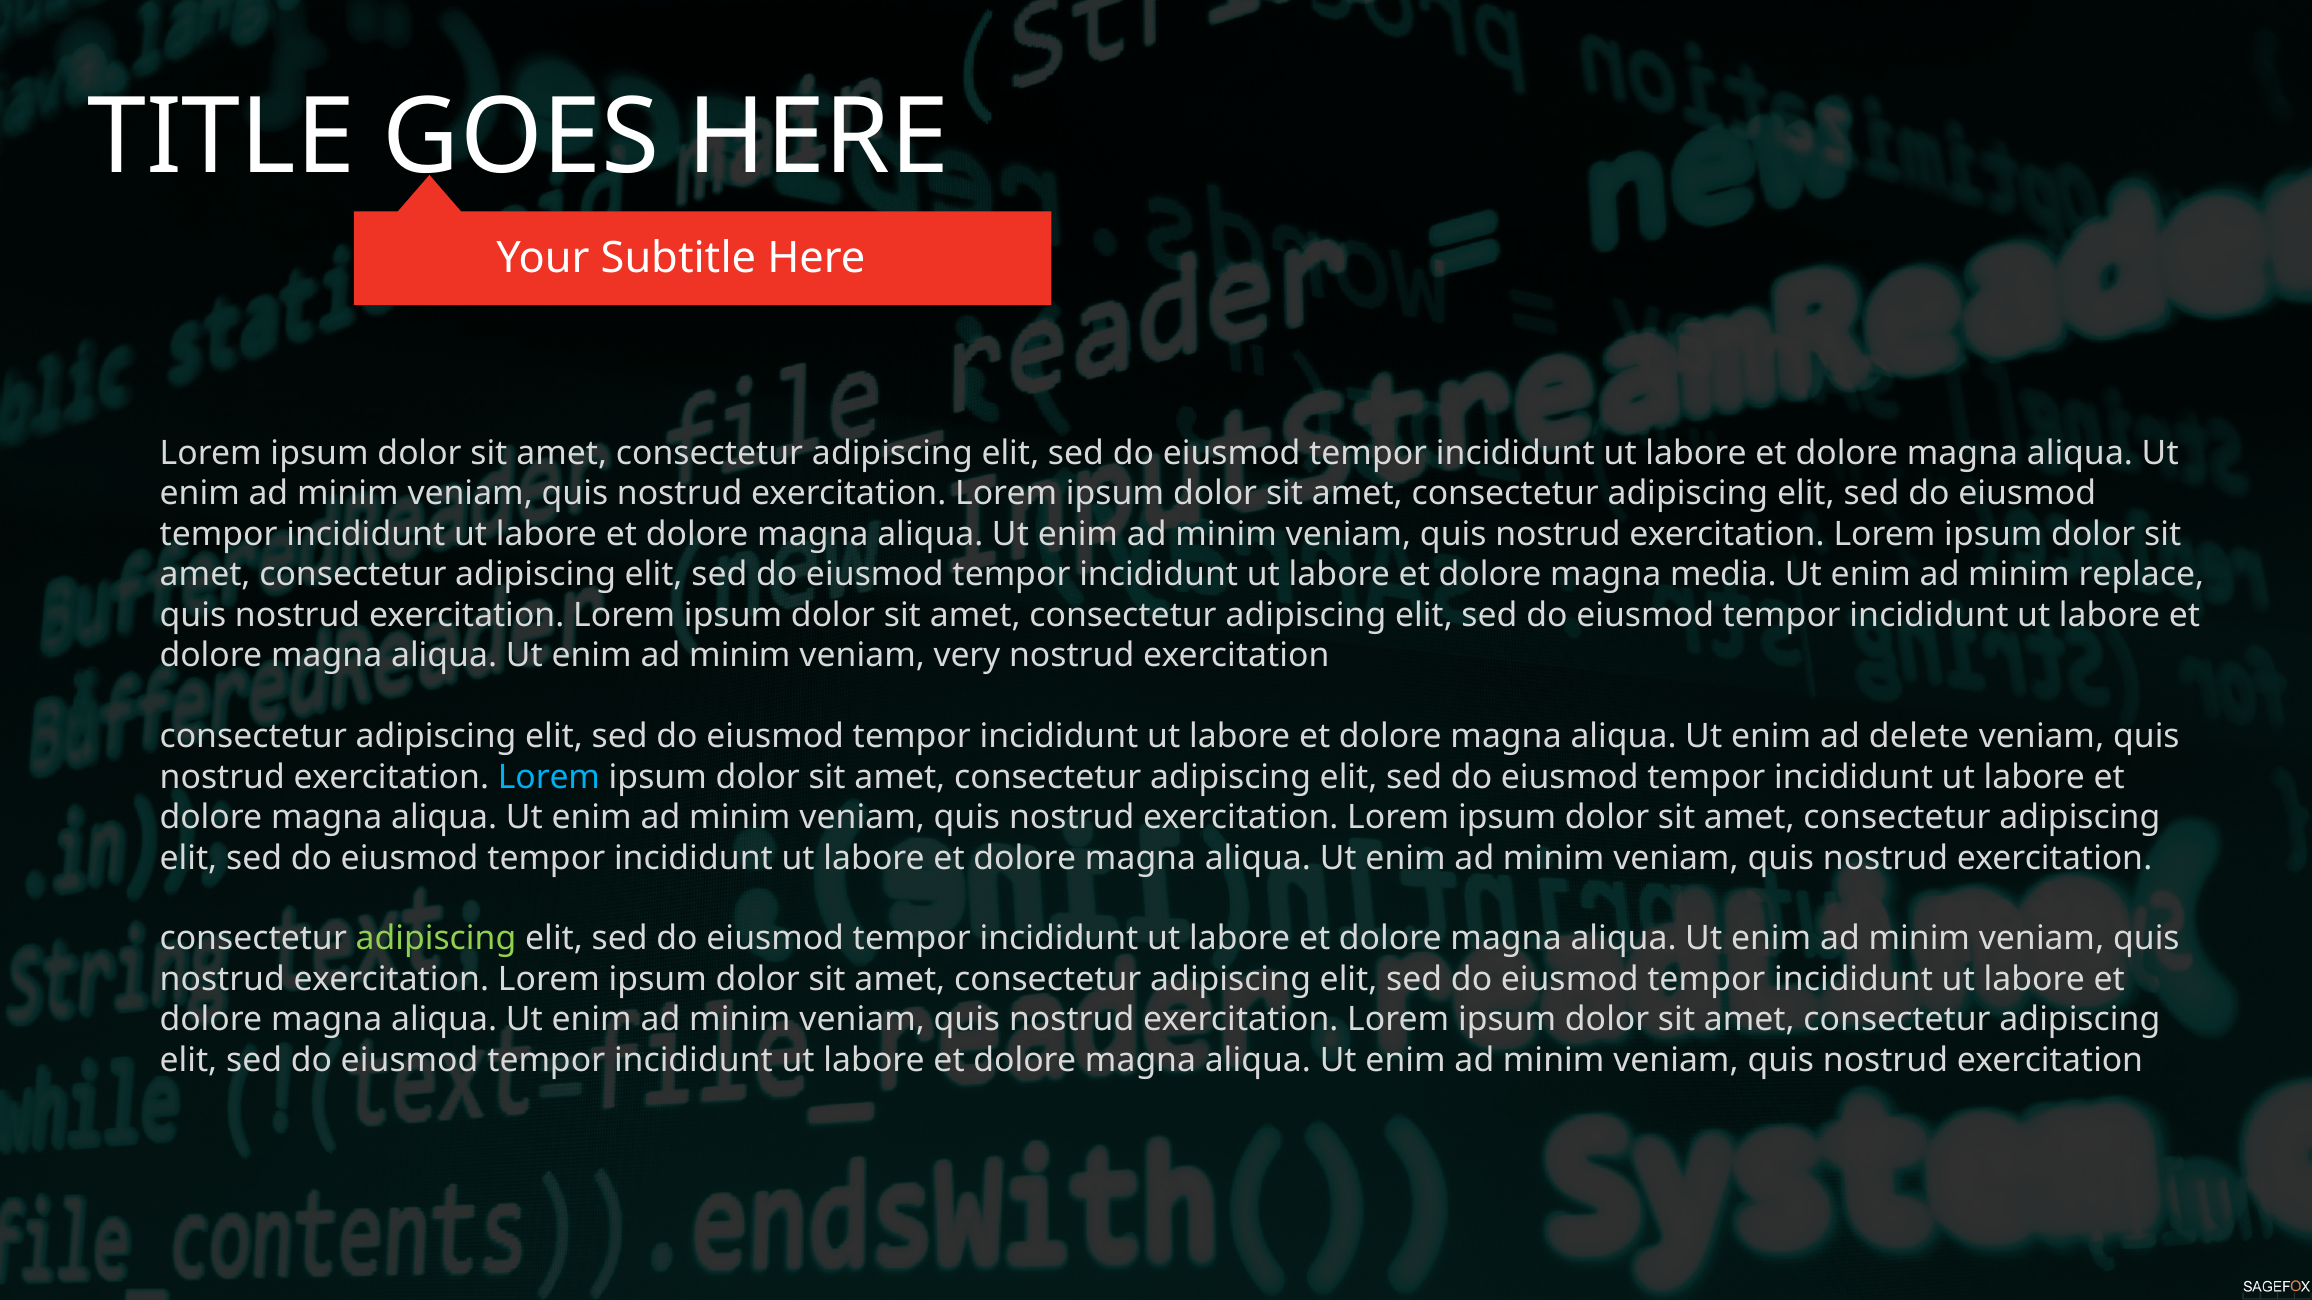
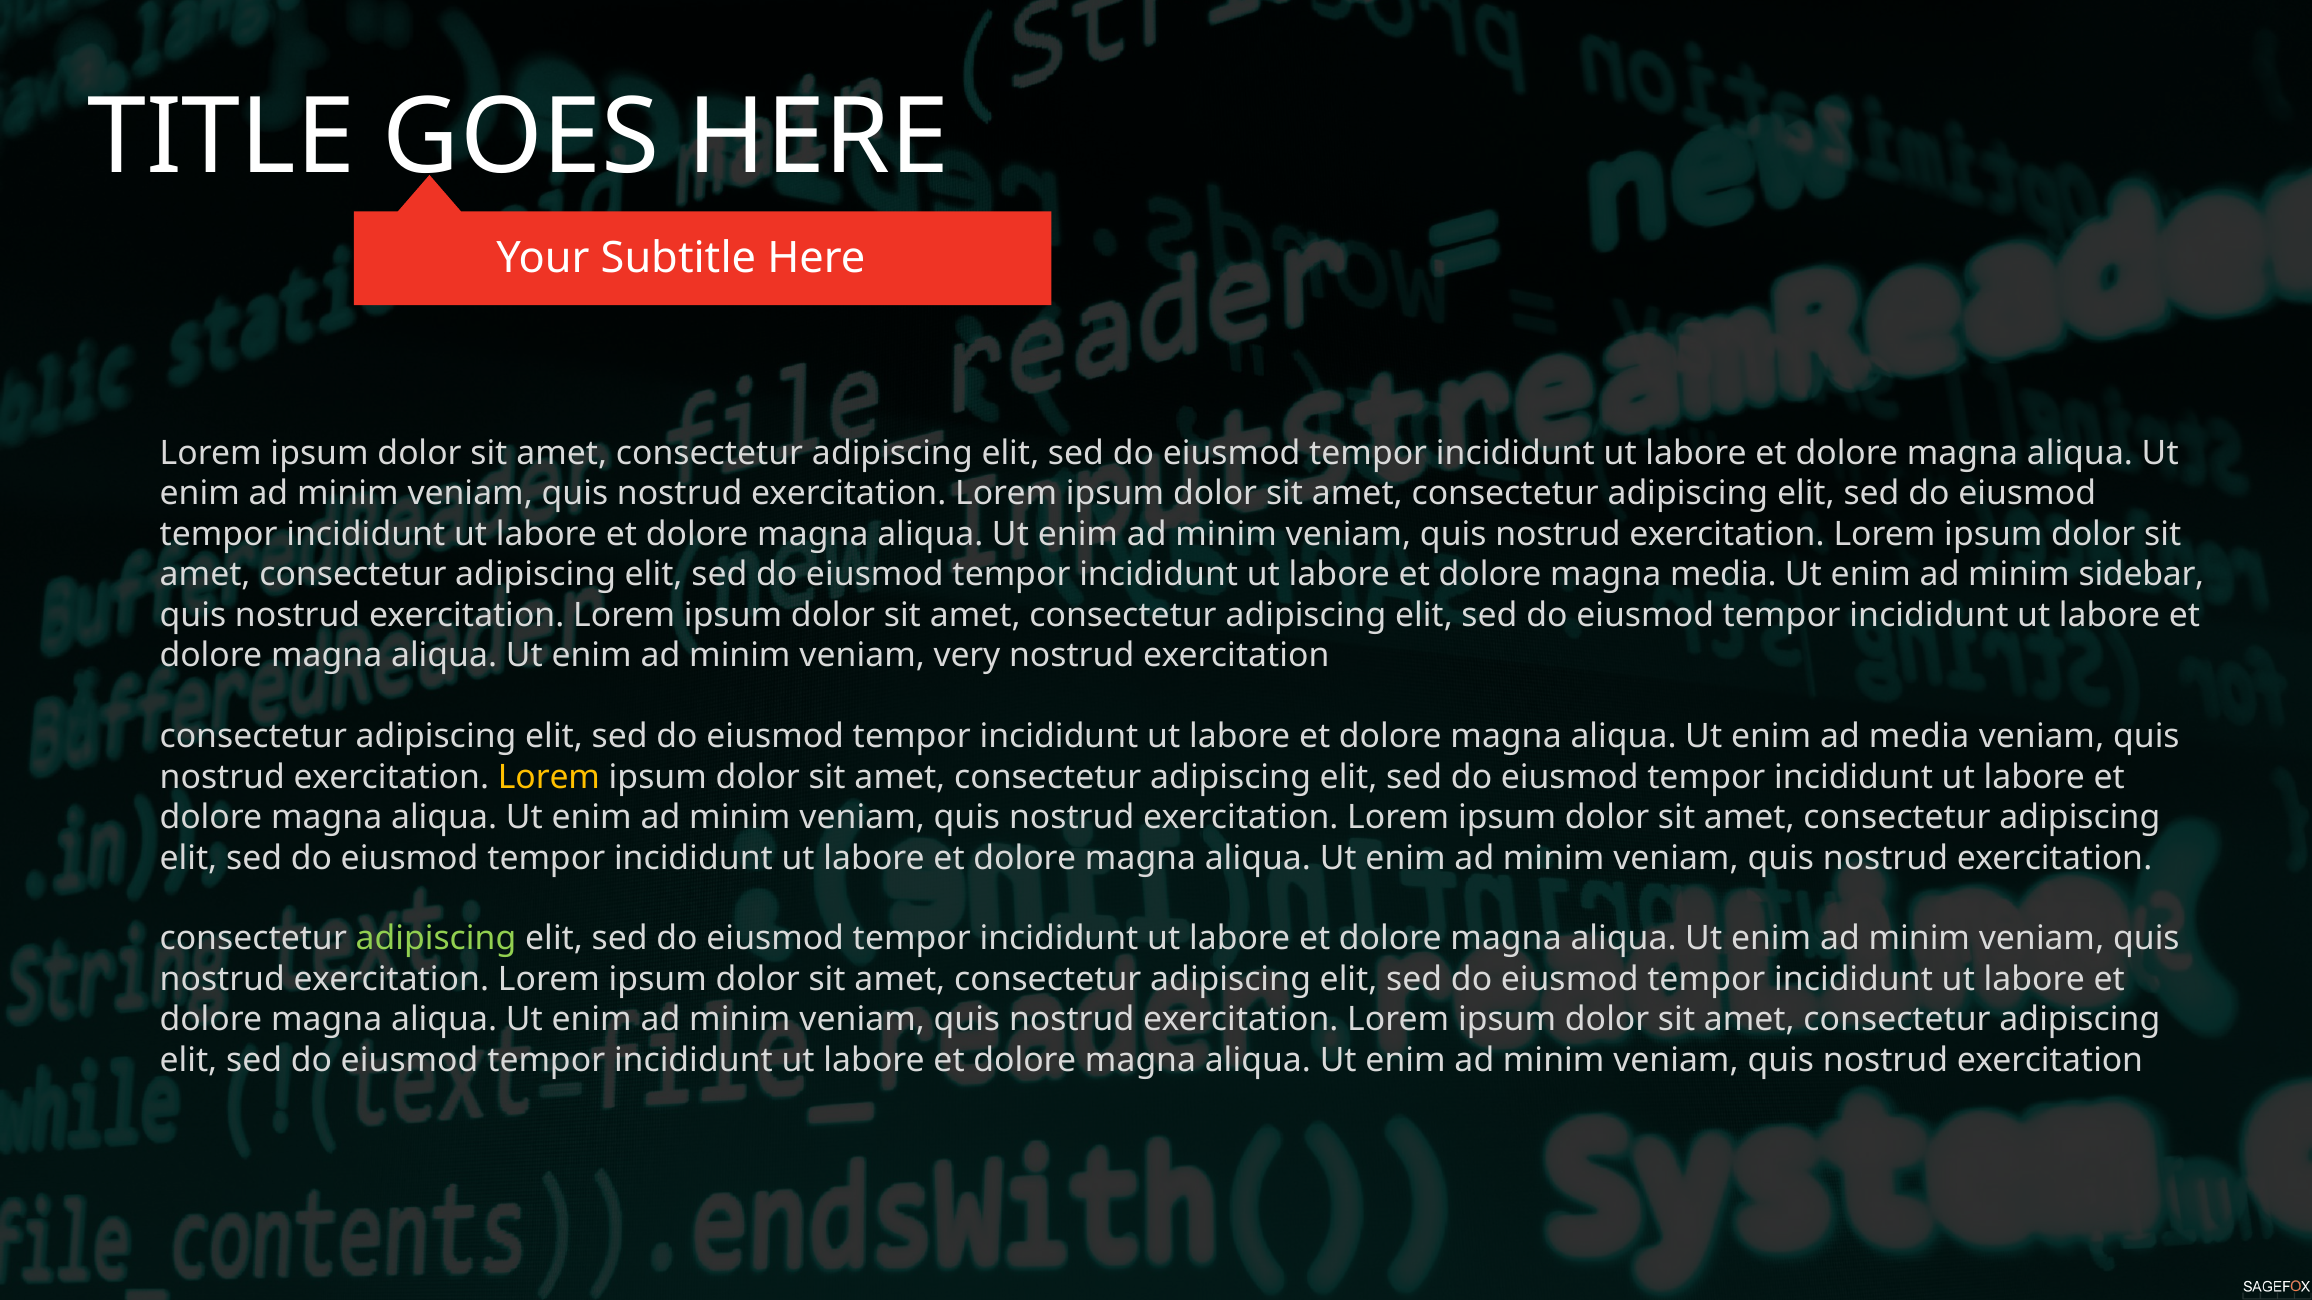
replace: replace -> sidebar
ad delete: delete -> media
Lorem at (549, 777) colour: light blue -> yellow
